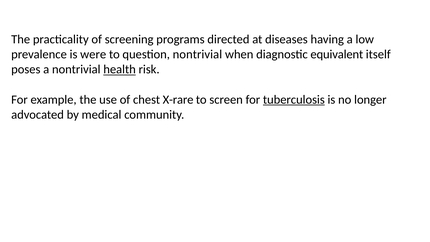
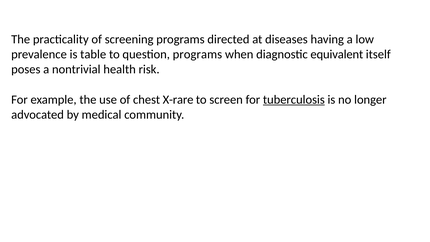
were: were -> table
question nontrivial: nontrivial -> programs
health underline: present -> none
